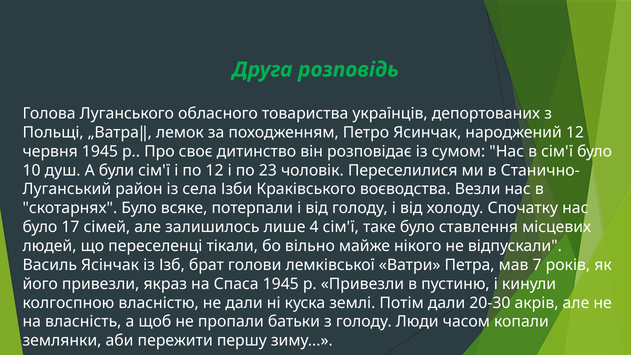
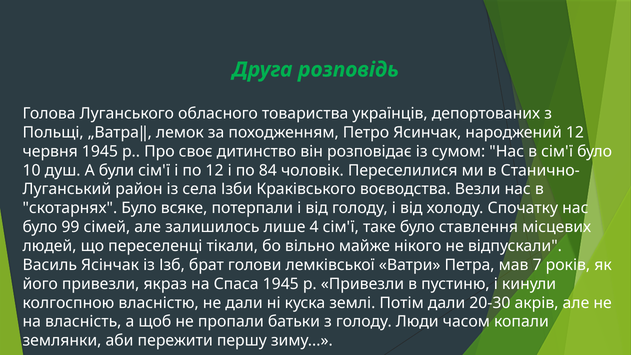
23: 23 -> 84
17: 17 -> 99
